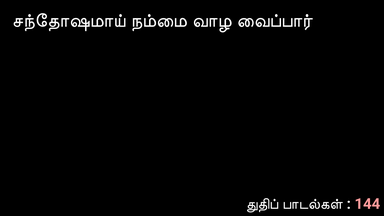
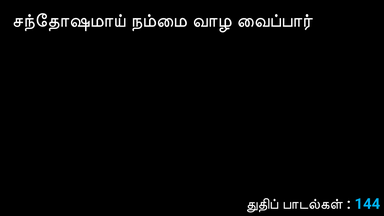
144 colour: pink -> light blue
